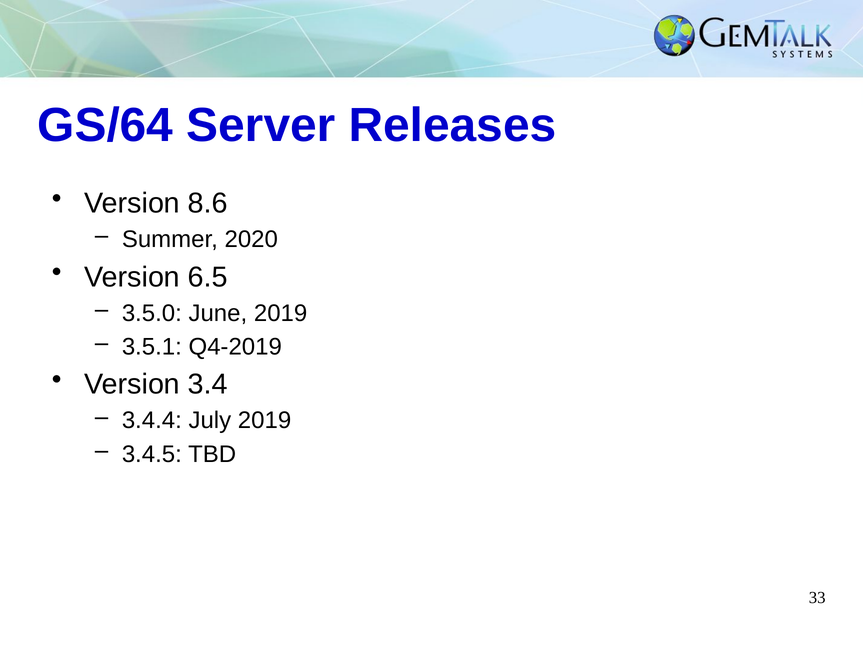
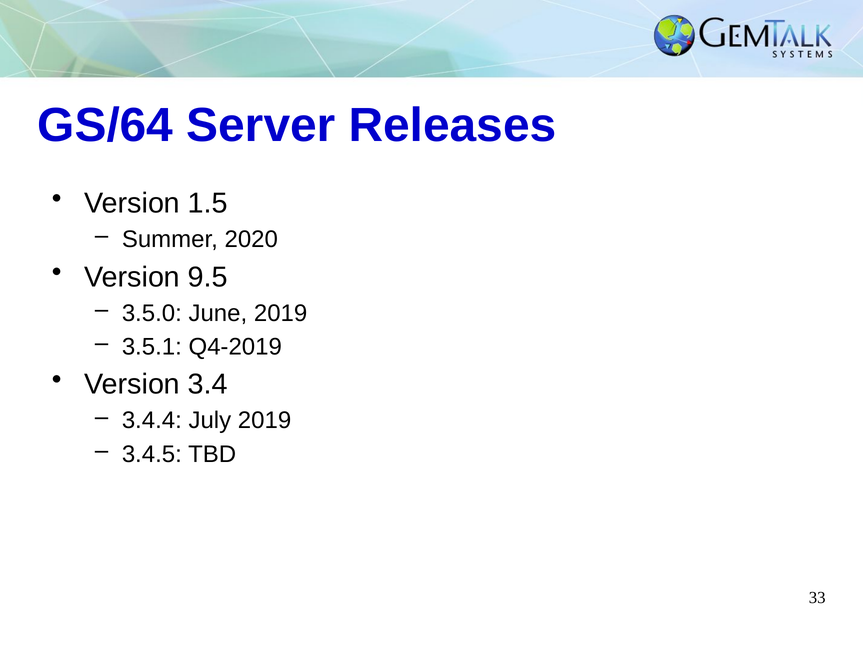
8.6: 8.6 -> 1.5
6.5: 6.5 -> 9.5
